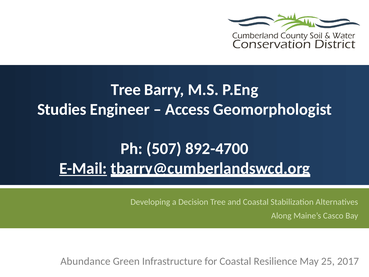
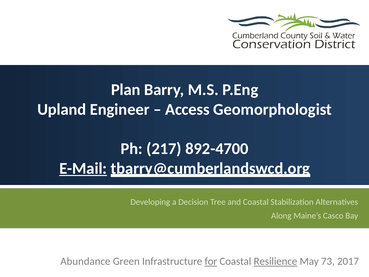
Tree at (126, 90): Tree -> Plan
Studies: Studies -> Upland
507: 507 -> 217
for underline: none -> present
Resilience underline: none -> present
25: 25 -> 73
